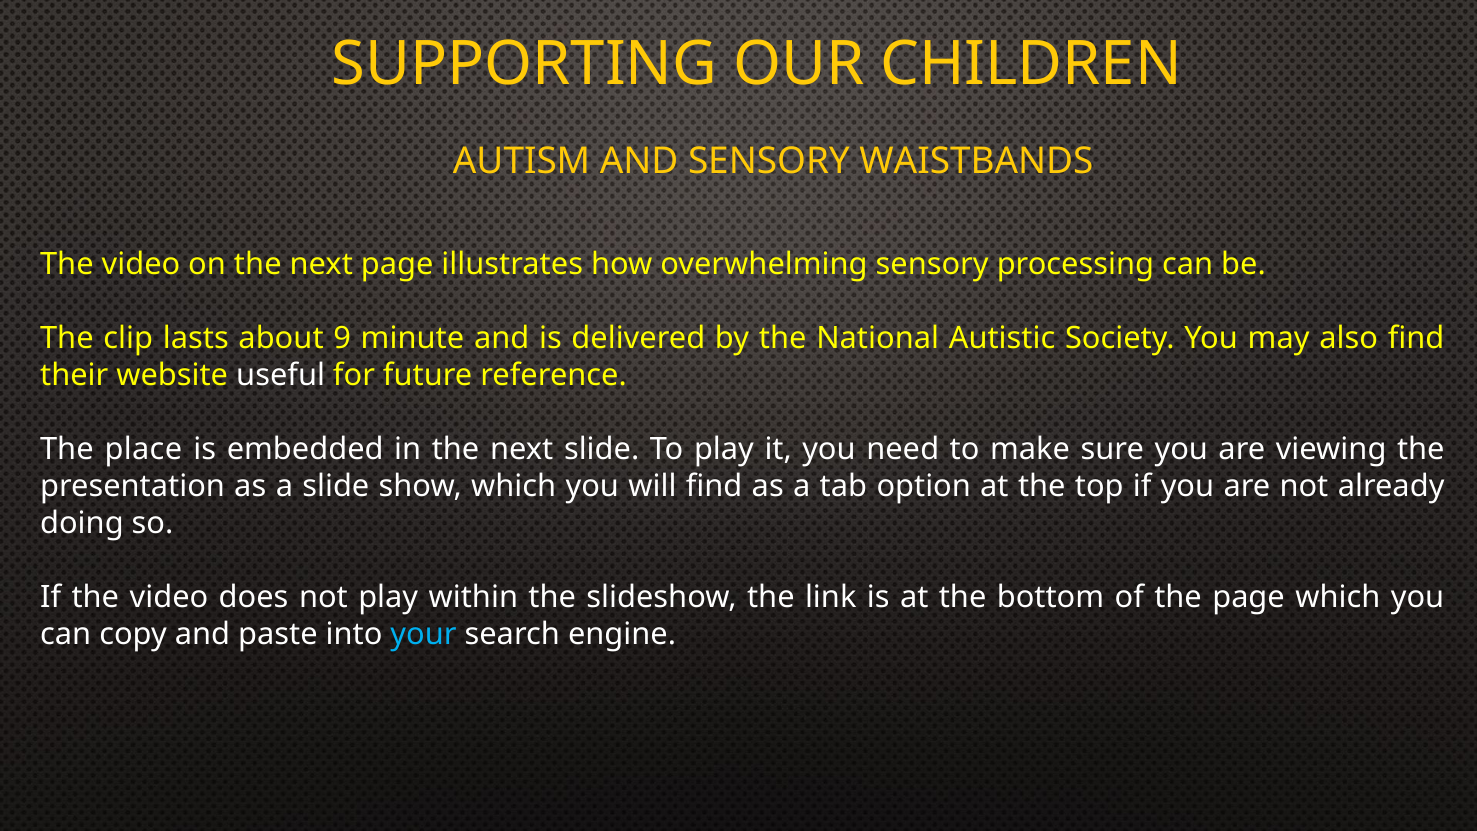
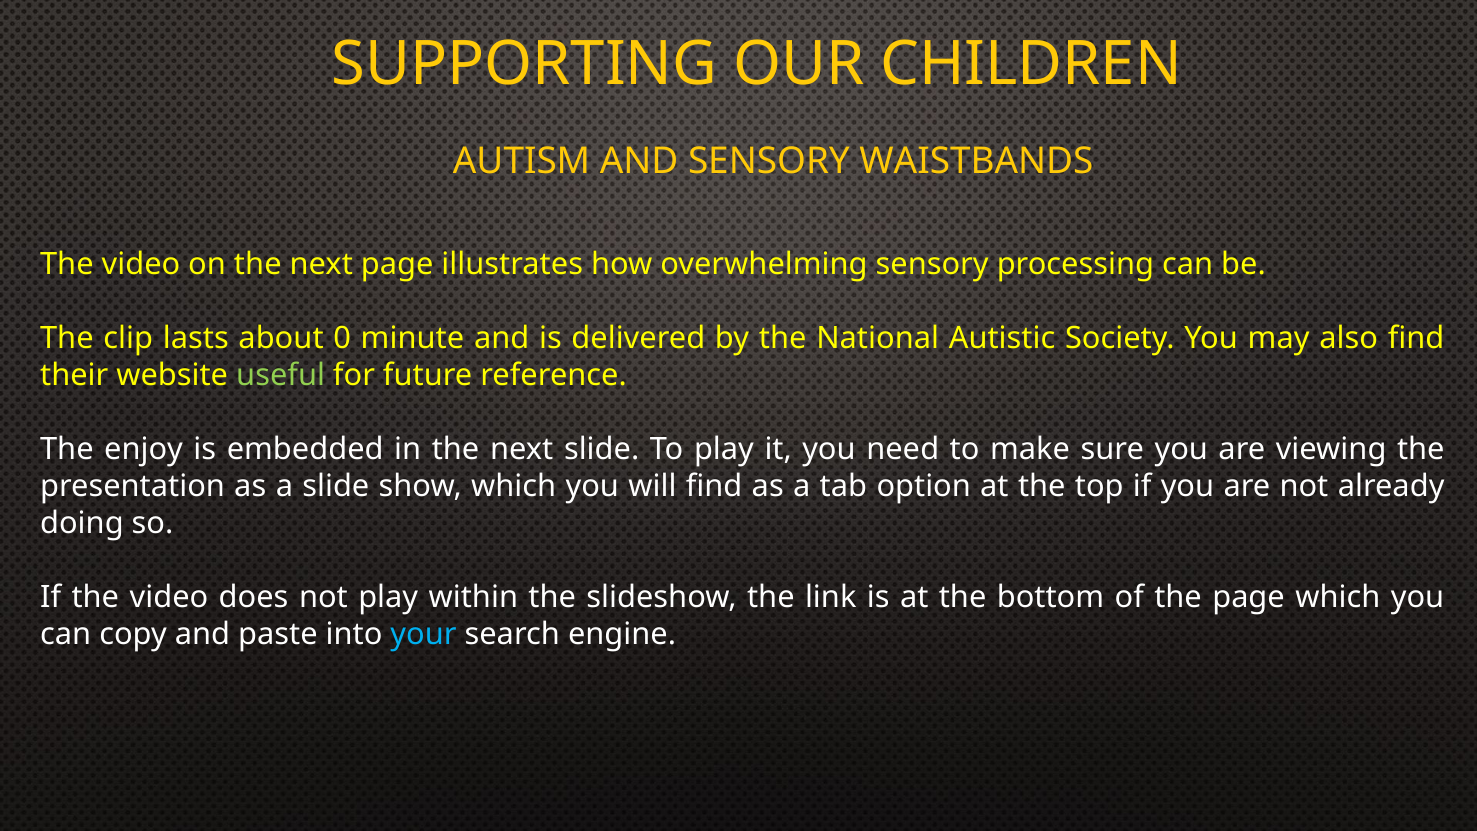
9: 9 -> 0
useful colour: white -> light green
place: place -> enjoy
